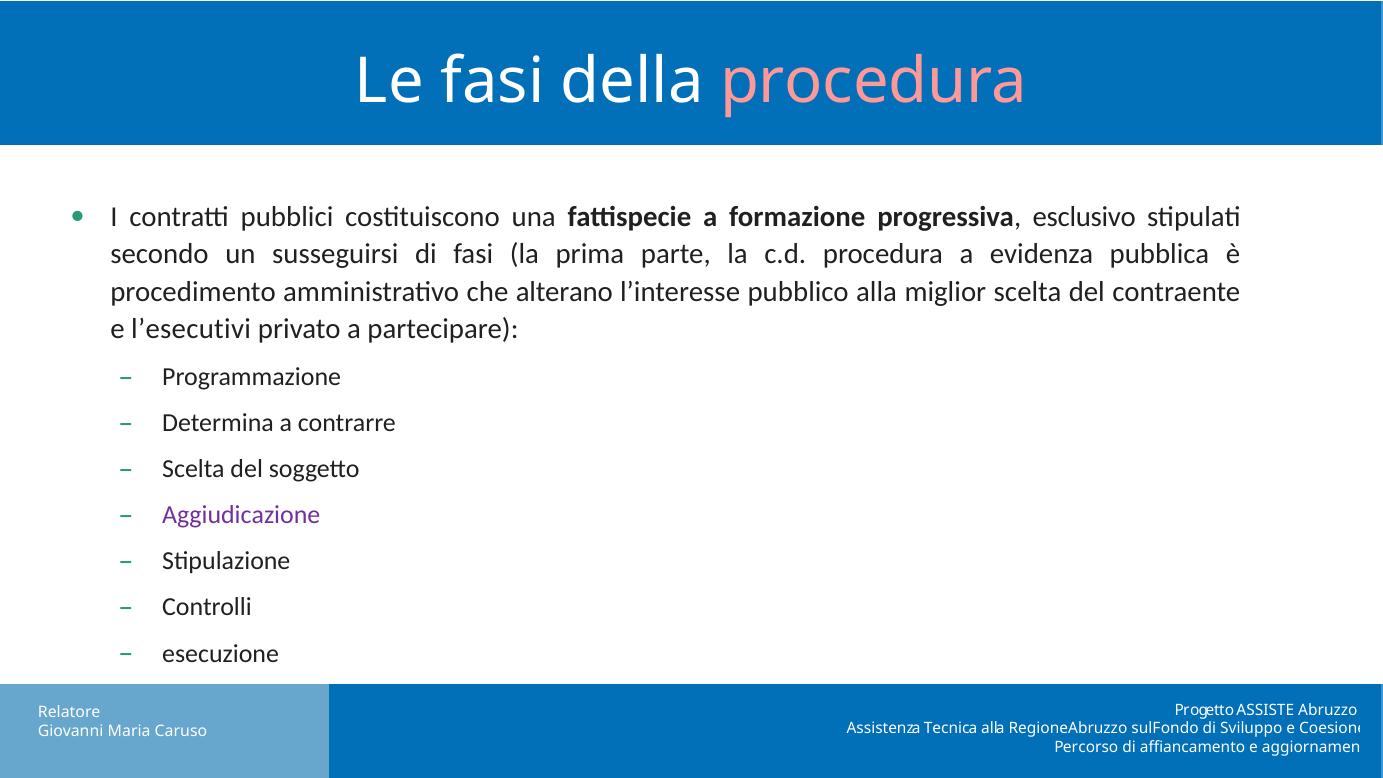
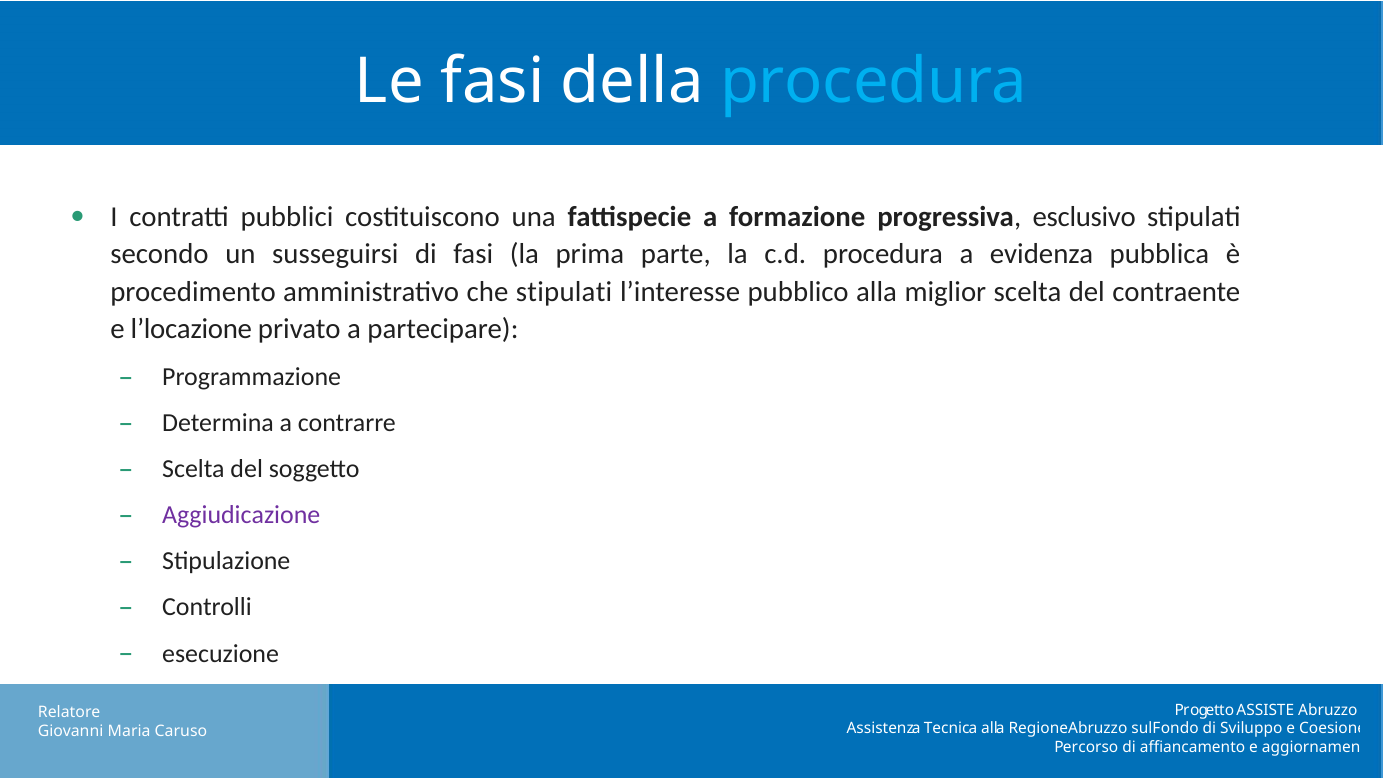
procedura at (874, 81) colour: pink -> light blue
che alterano: alterano -> stipulati
l’esecutivi: l’esecutivi -> l’locazione
